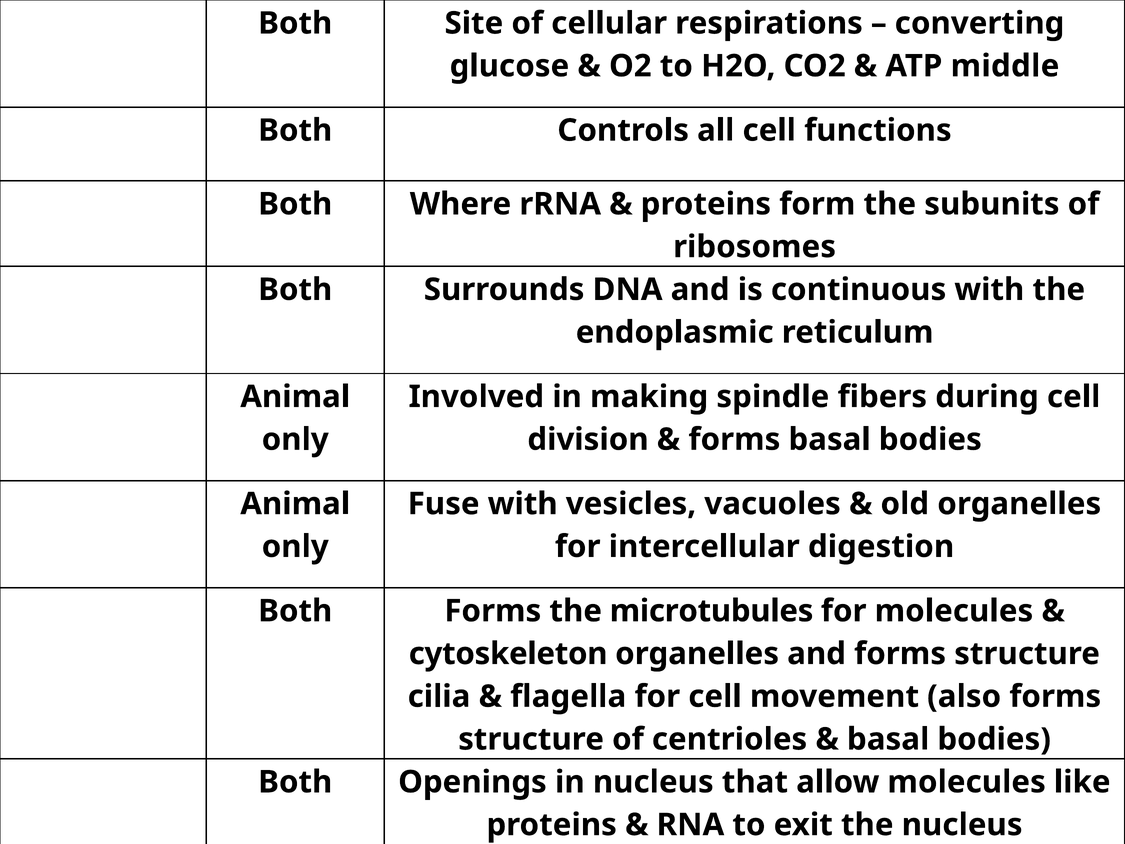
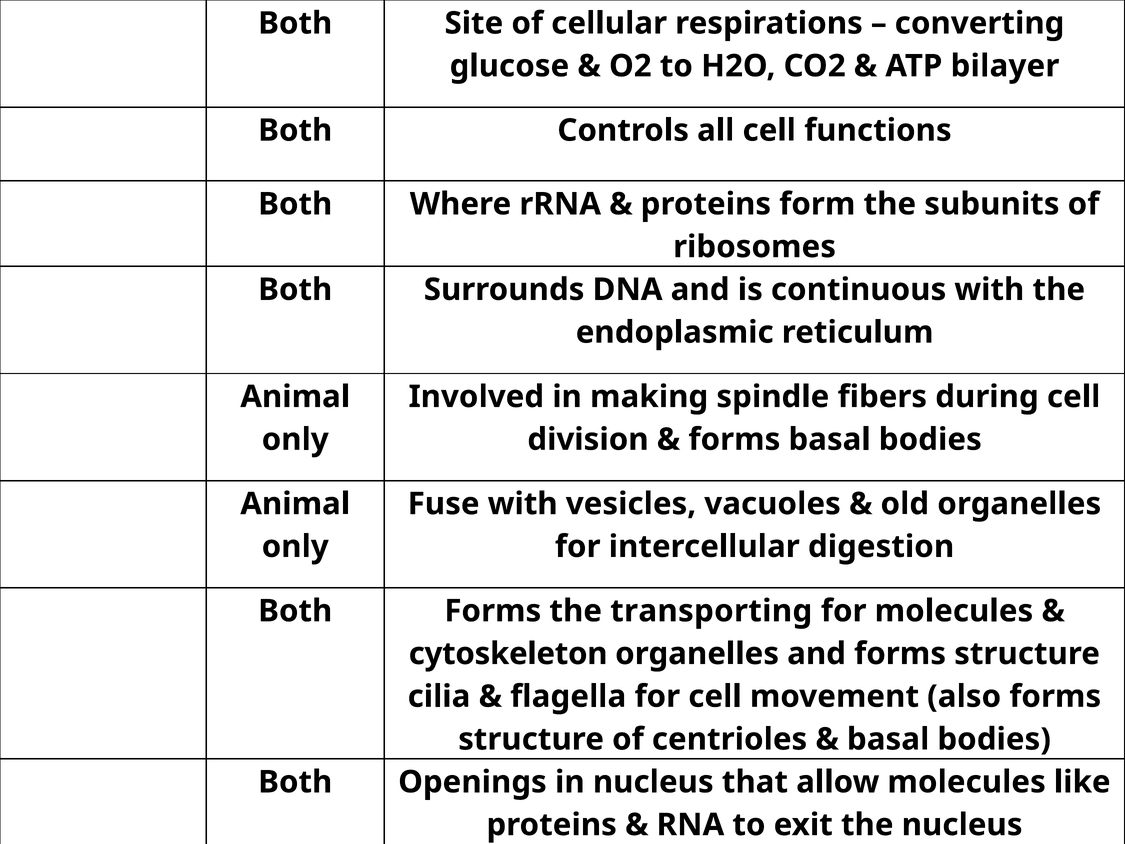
middle: middle -> bilayer
microtubules: microtubules -> transporting
